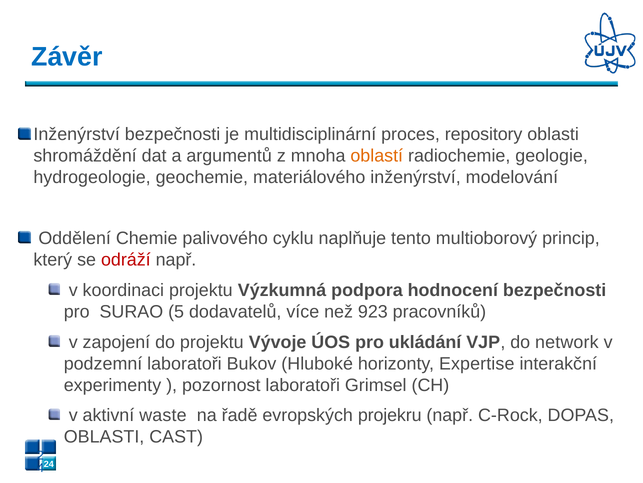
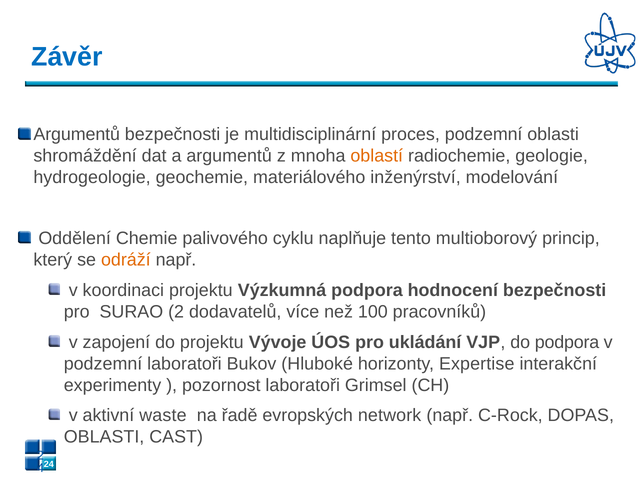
Inženýrství at (77, 134): Inženýrství -> Argumentů
proces repository: repository -> podzemní
odráží colour: red -> orange
SURAO 5: 5 -> 2
923: 923 -> 100
do network: network -> podpora
projekru: projekru -> network
